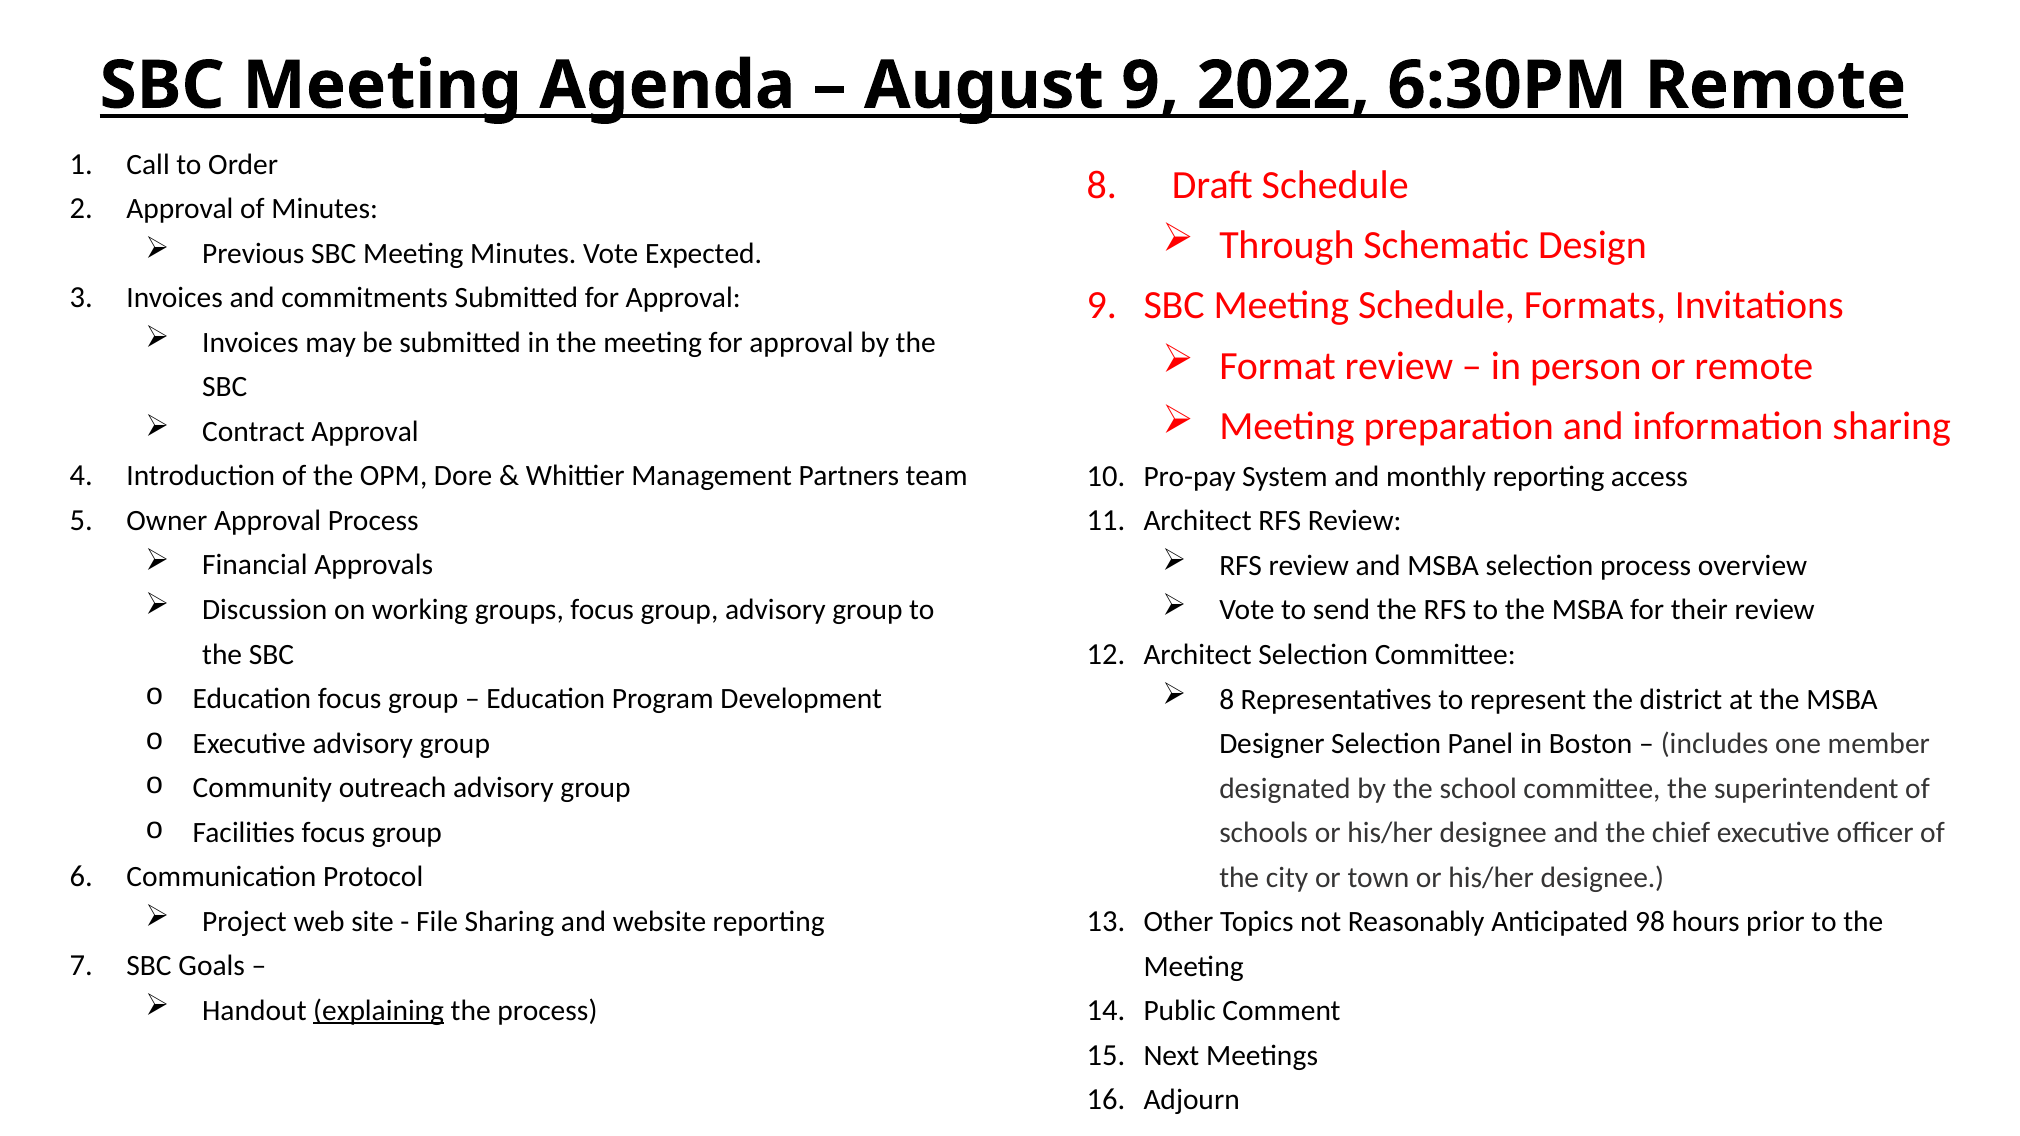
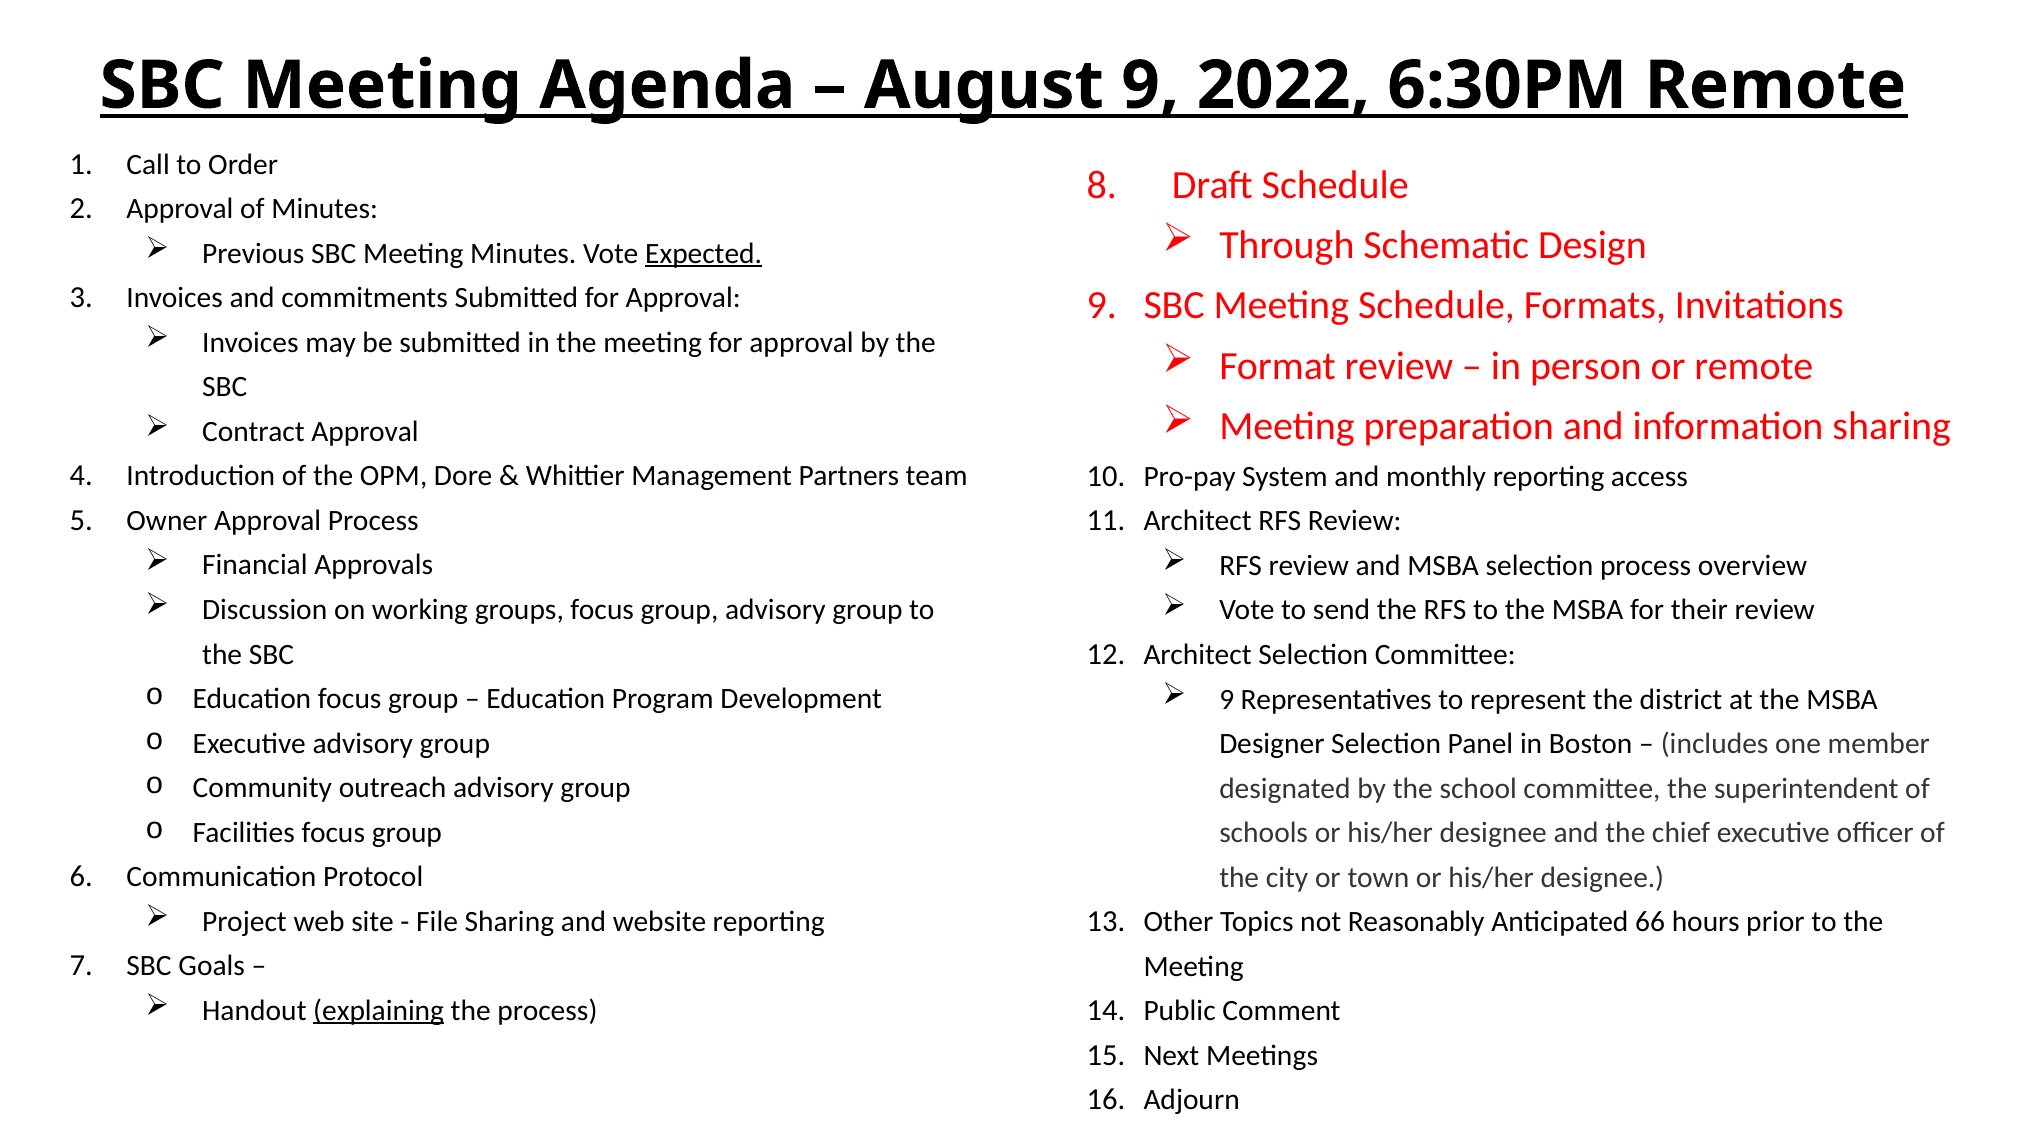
Expected underline: none -> present
8 at (1227, 699): 8 -> 9
98: 98 -> 66
